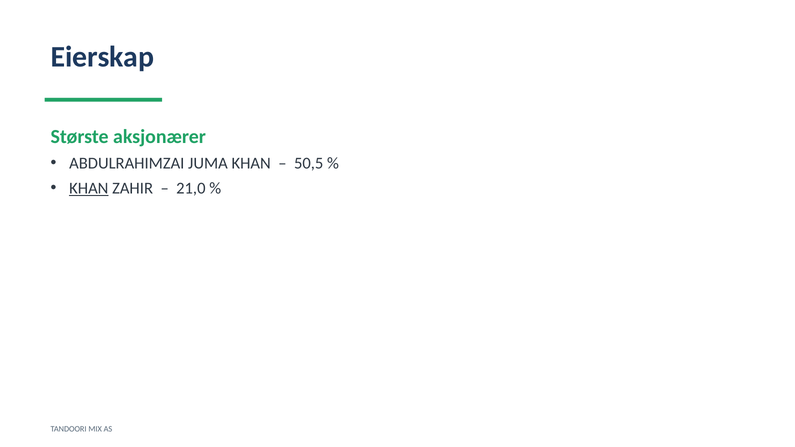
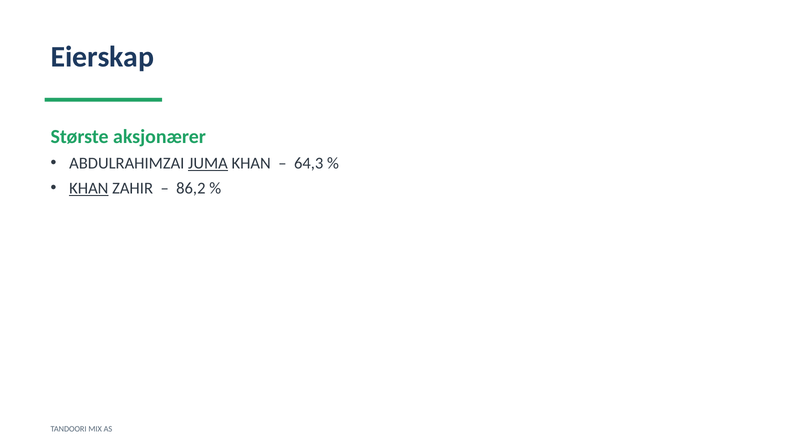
JUMA underline: none -> present
50,5: 50,5 -> 64,3
21,0: 21,0 -> 86,2
